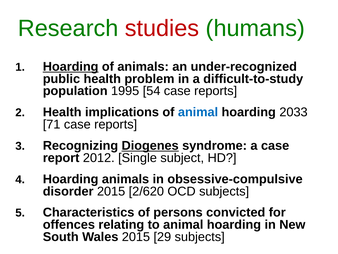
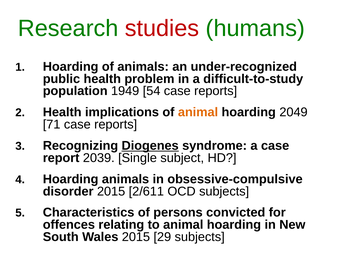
Hoarding at (71, 67) underline: present -> none
1995: 1995 -> 1949
animal at (198, 112) colour: blue -> orange
2033: 2033 -> 2049
2012: 2012 -> 2039
2/620: 2/620 -> 2/611
